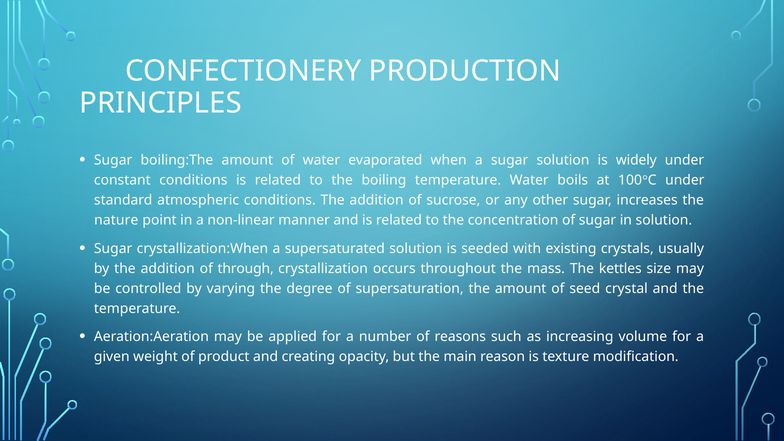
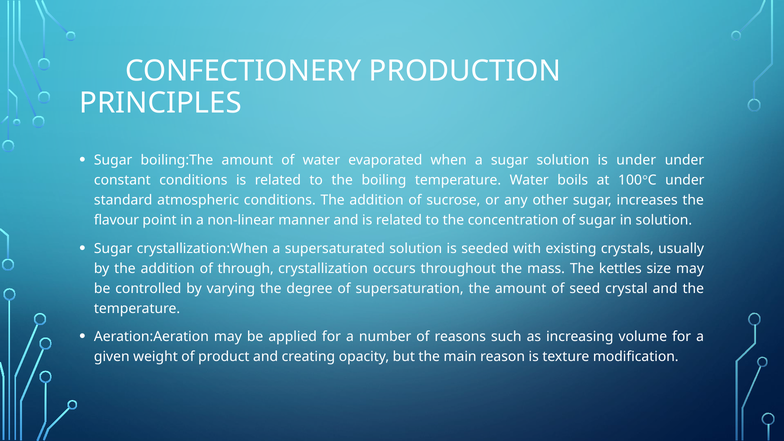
is widely: widely -> under
nature: nature -> flavour
